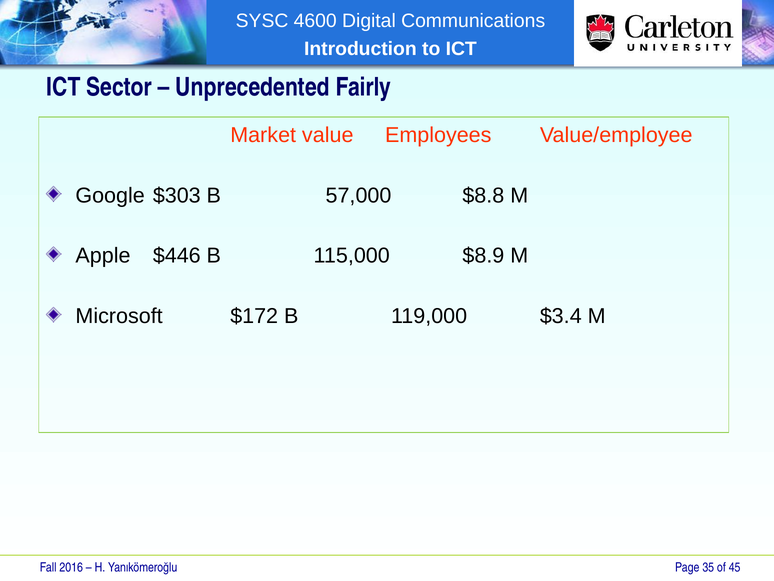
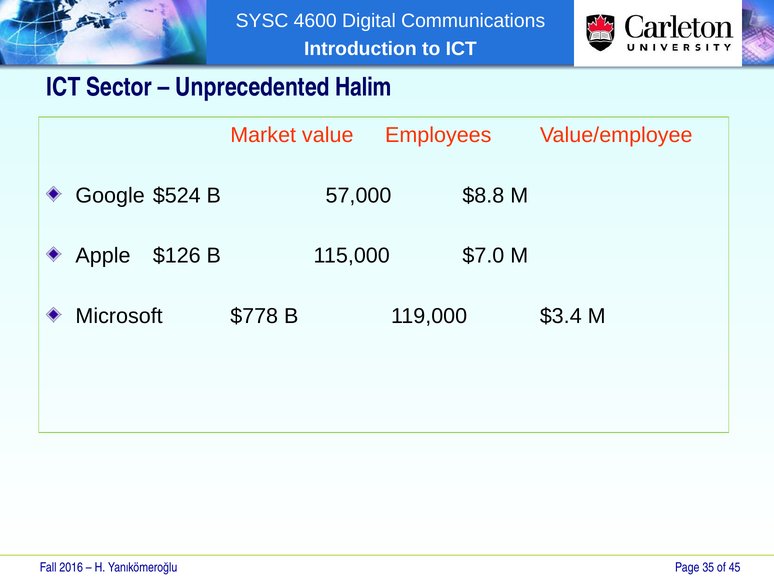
Fairly: Fairly -> Halim
$303: $303 -> $524
$446: $446 -> $126
$8.9: $8.9 -> $7.0
$172: $172 -> $778
